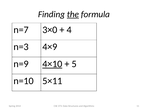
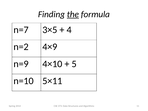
3×0: 3×0 -> 3×5
n=3: n=3 -> n=2
4×10 underline: present -> none
